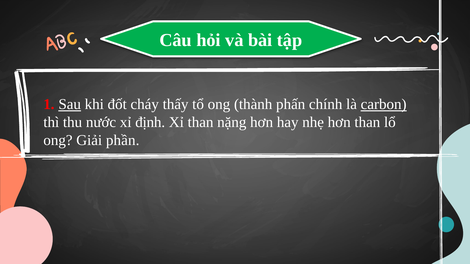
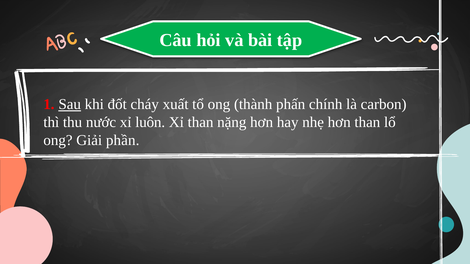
thấy: thấy -> xuất
carbon underline: present -> none
định: định -> luôn
